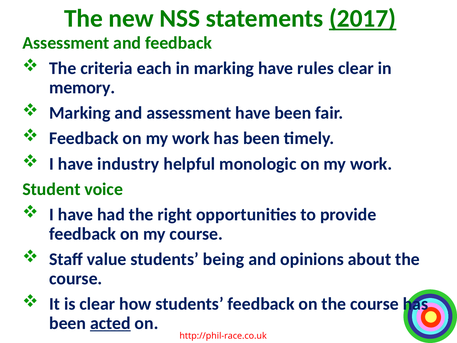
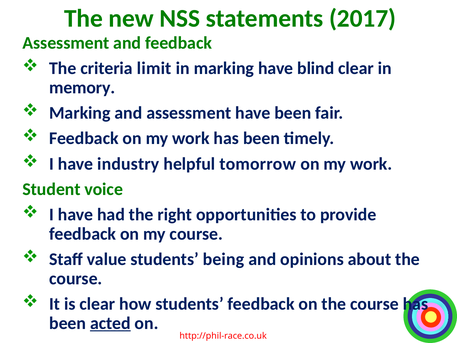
2017 underline: present -> none
each: each -> limit
rules: rules -> blind
monologic: monologic -> tomorrow
